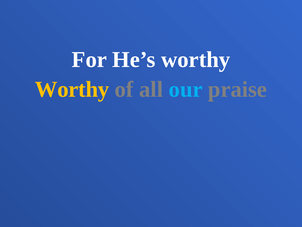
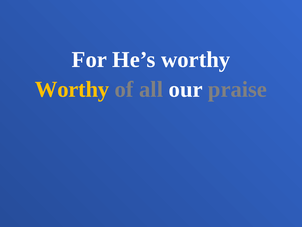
our colour: light blue -> white
